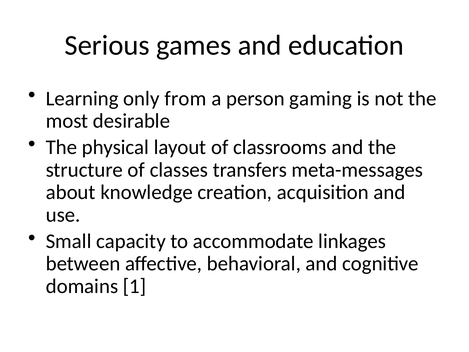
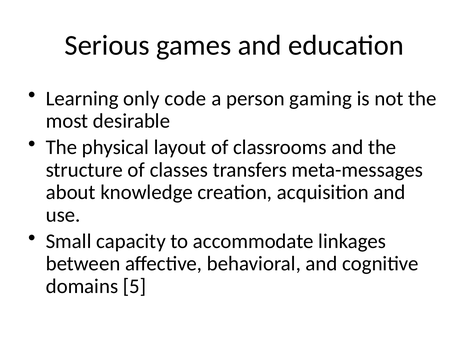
from: from -> code
1: 1 -> 5
